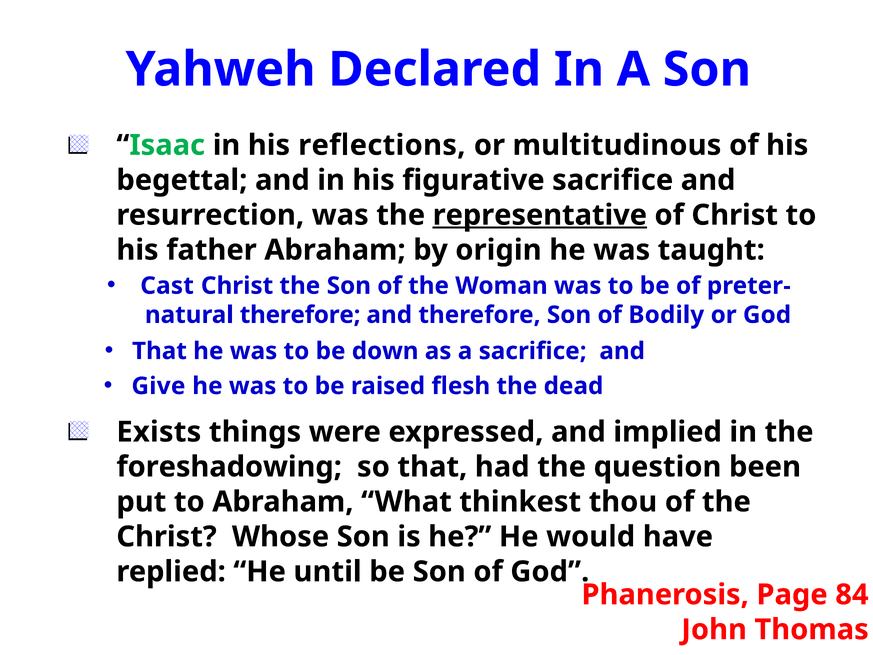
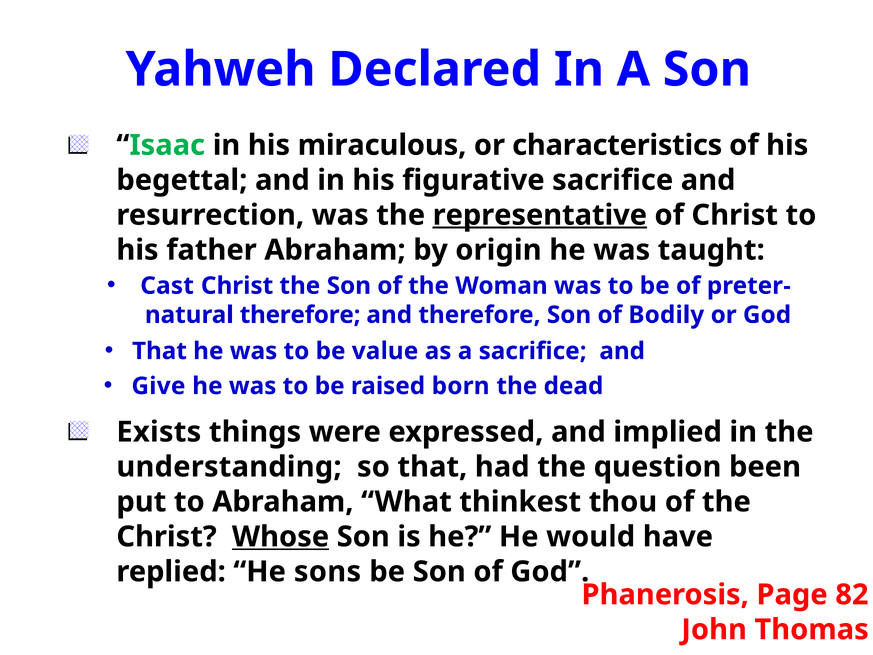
reflections: reflections -> miraculous
multitudinous: multitudinous -> characteristics
down: down -> value
flesh: flesh -> born
foreshadowing: foreshadowing -> understanding
Whose underline: none -> present
until: until -> sons
84: 84 -> 82
